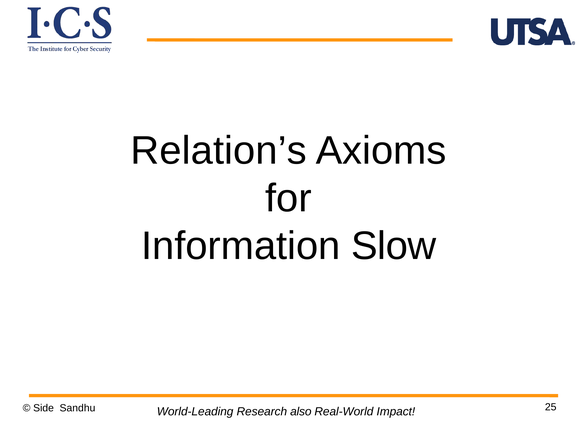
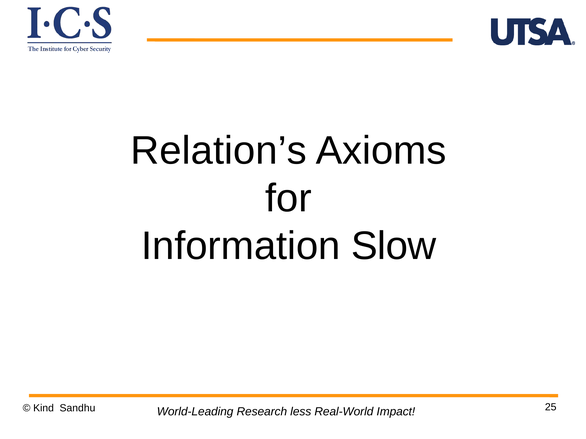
Side: Side -> Kind
also: also -> less
